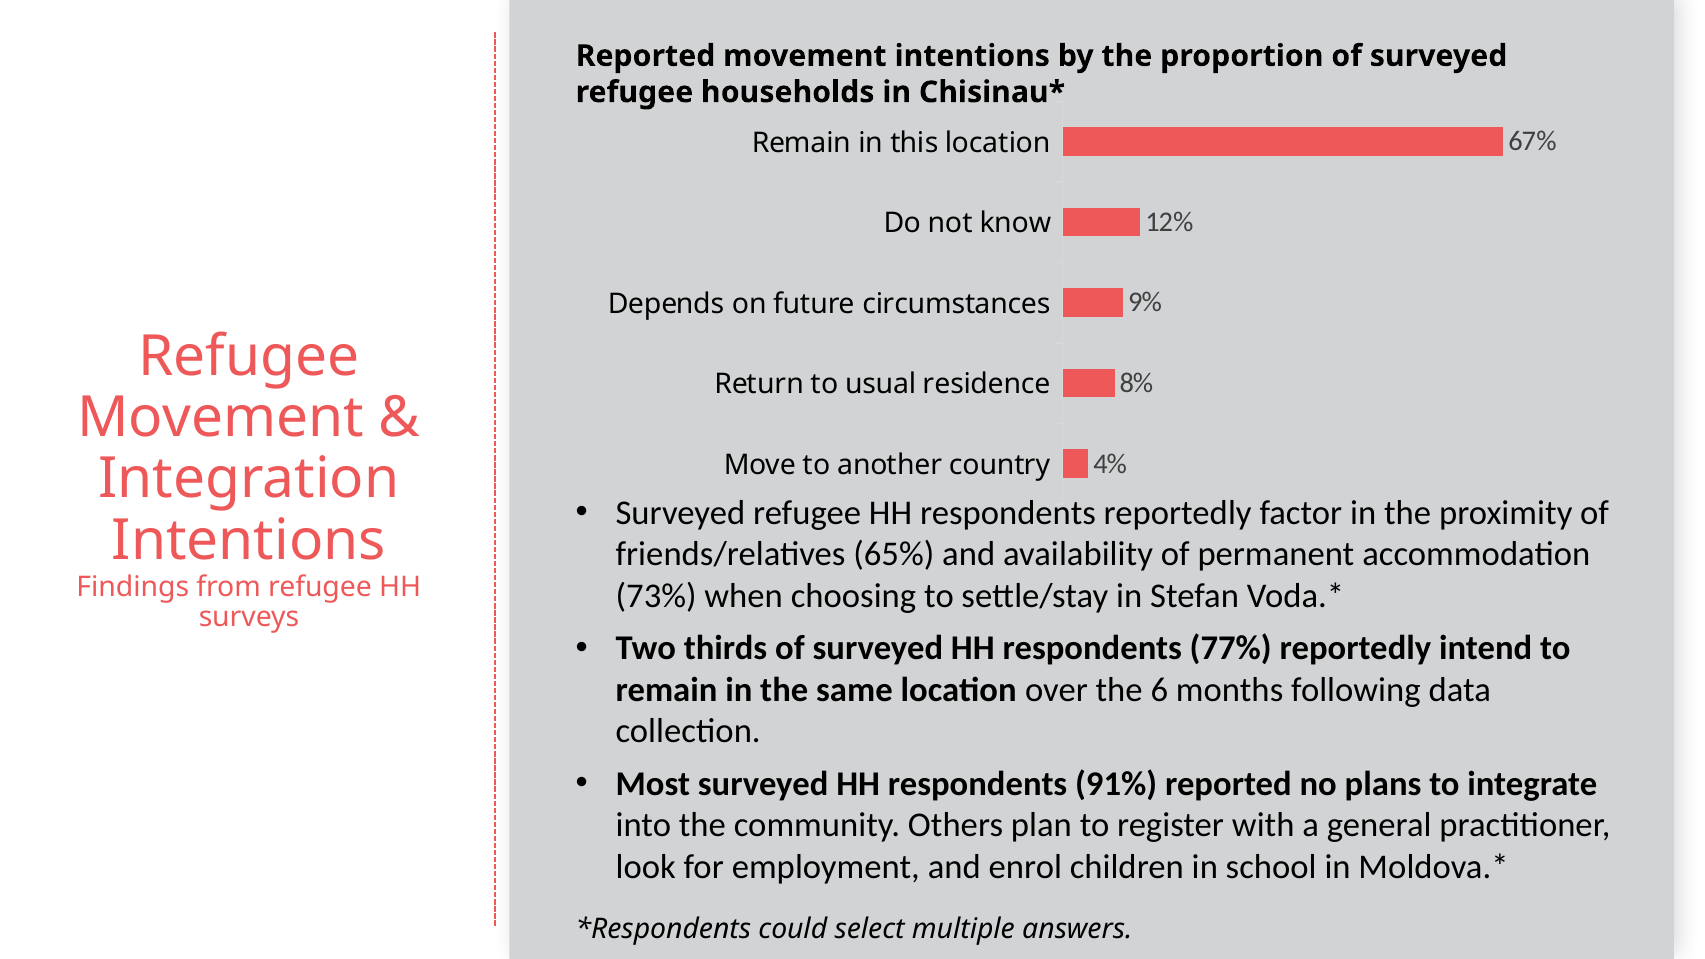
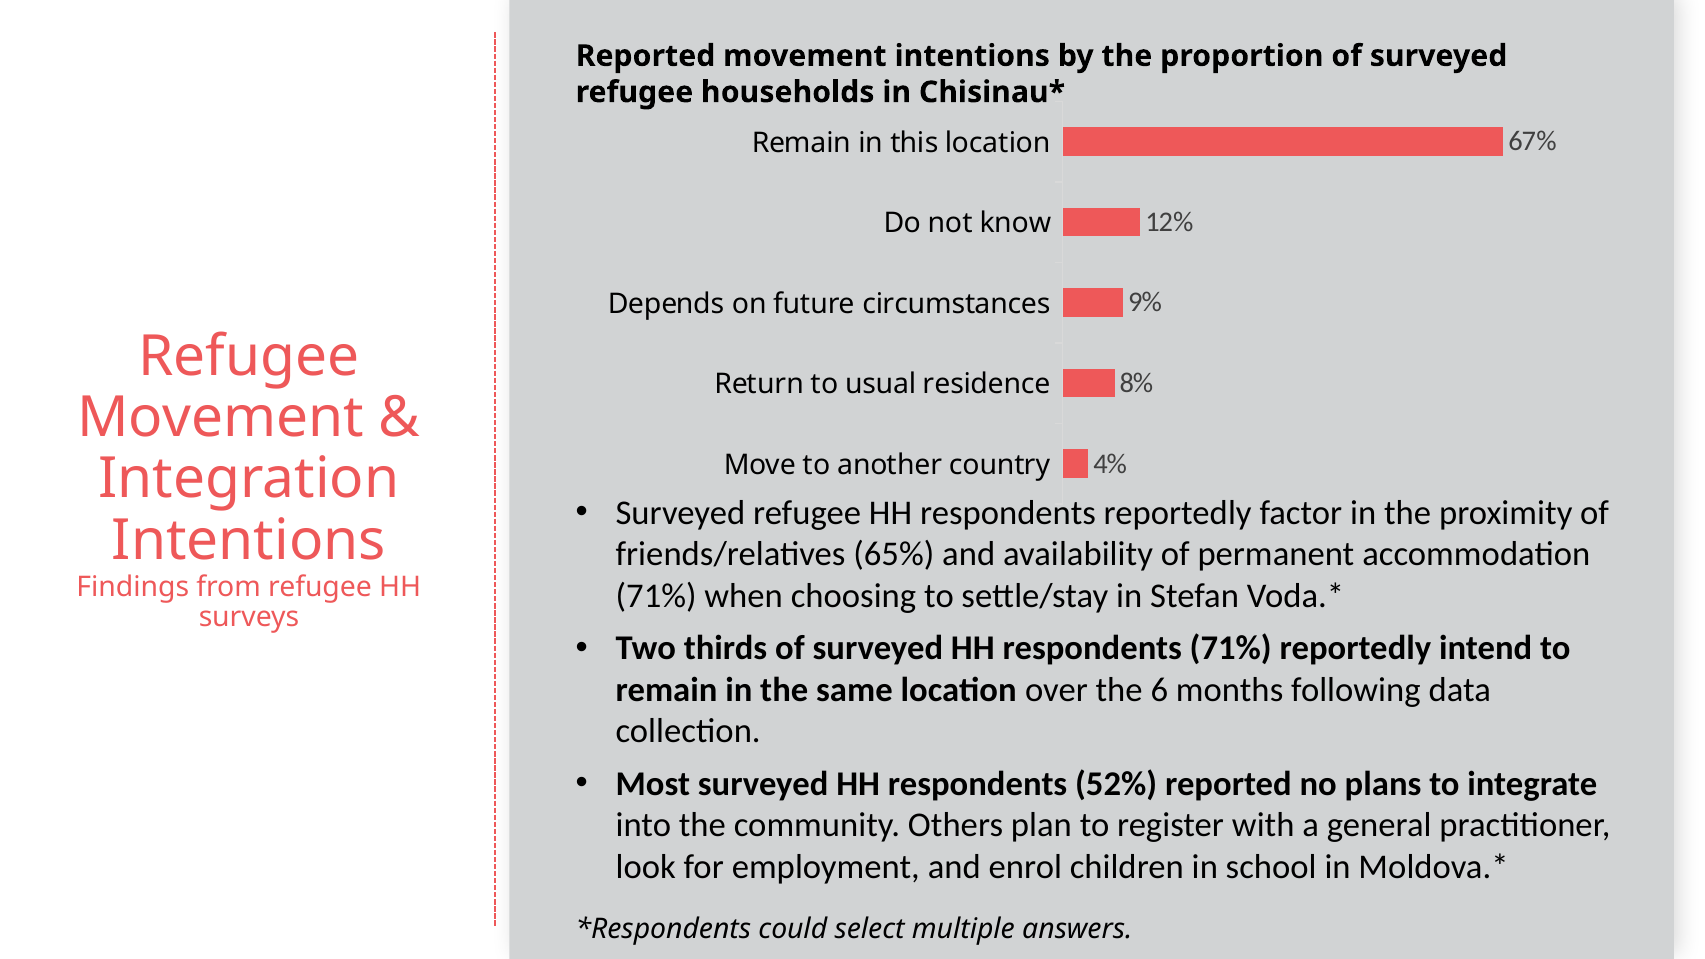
73% at (656, 596): 73% -> 71%
respondents 77%: 77% -> 71%
91%: 91% -> 52%
